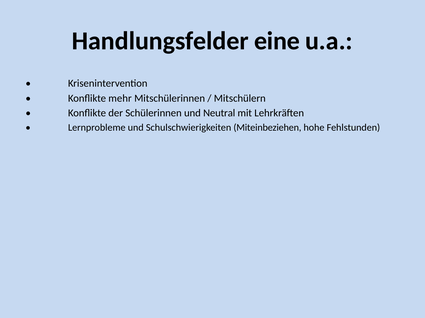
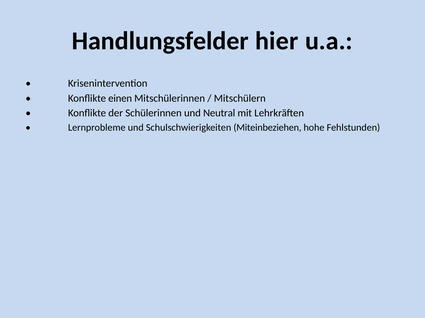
eine: eine -> hier
mehr: mehr -> einen
